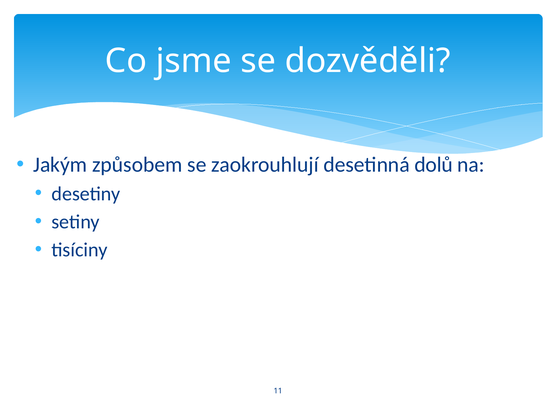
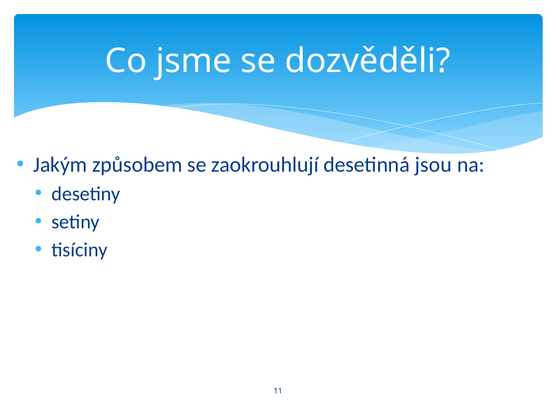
dolů: dolů -> jsou
